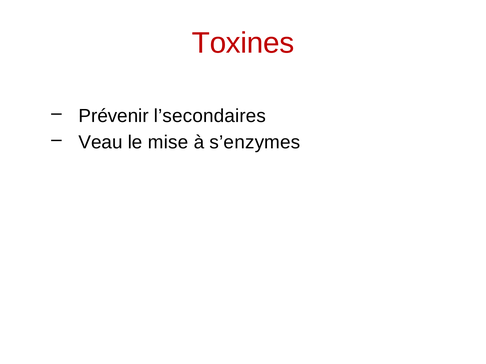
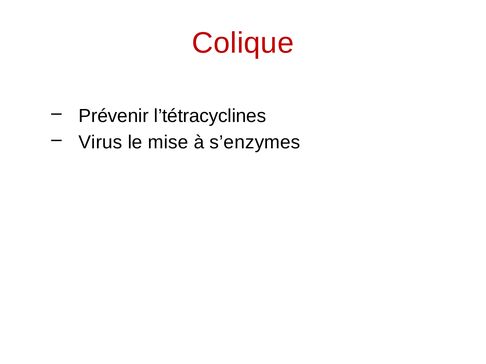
Toxines: Toxines -> Colique
l’secondaires: l’secondaires -> l’tétracyclines
Veau: Veau -> Virus
